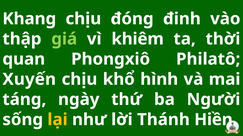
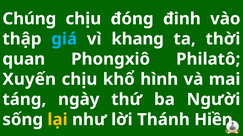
Khang: Khang -> Chúng
giá colour: light green -> light blue
khiêm: khiêm -> khang
